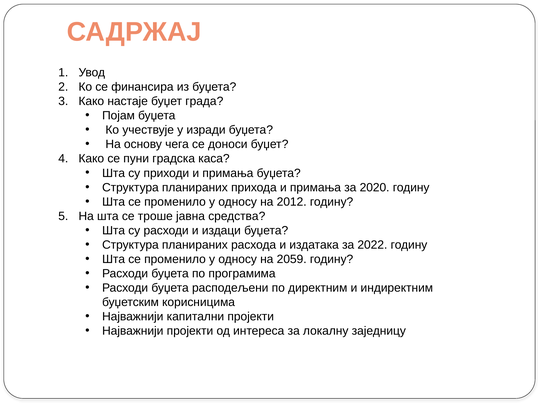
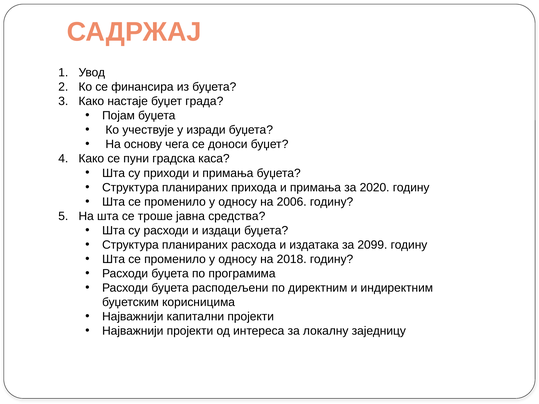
2012: 2012 -> 2006
2022: 2022 -> 2099
2059: 2059 -> 2018
